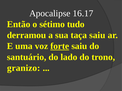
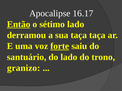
Então underline: none -> present
sétimo tudo: tudo -> lado
taça saiu: saiu -> taça
